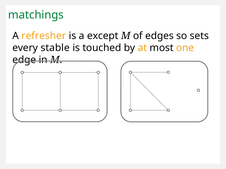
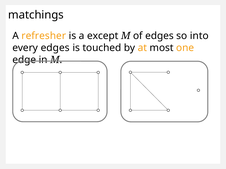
matchings colour: green -> black
sets: sets -> into
every stable: stable -> edges
